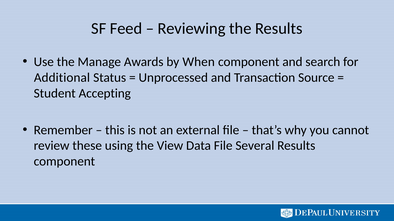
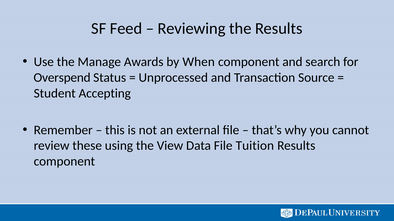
Additional: Additional -> Overspend
Several: Several -> Tuition
